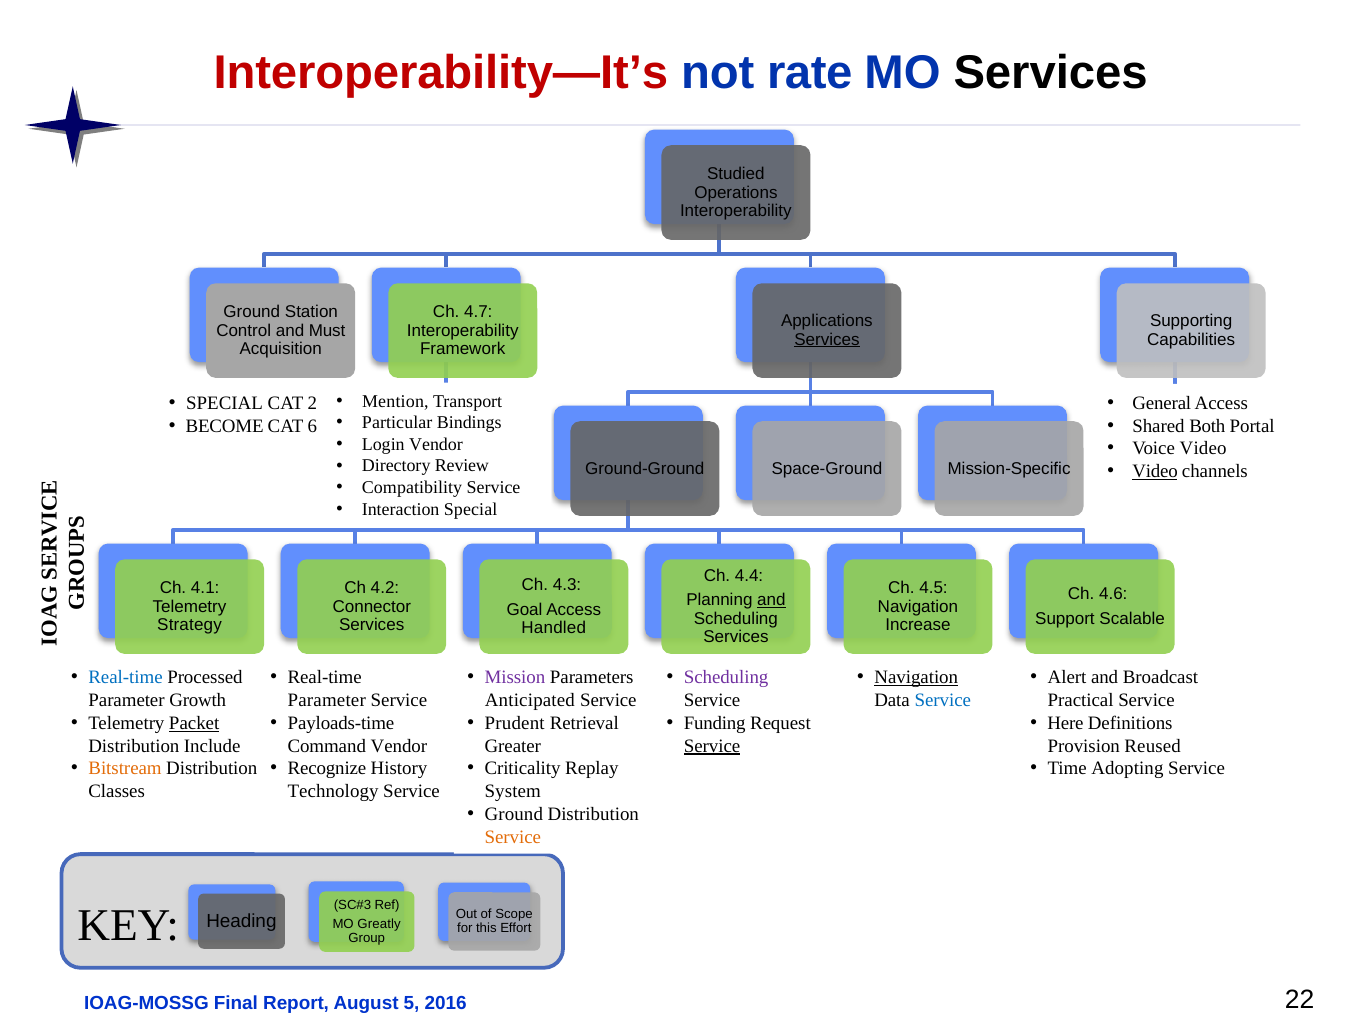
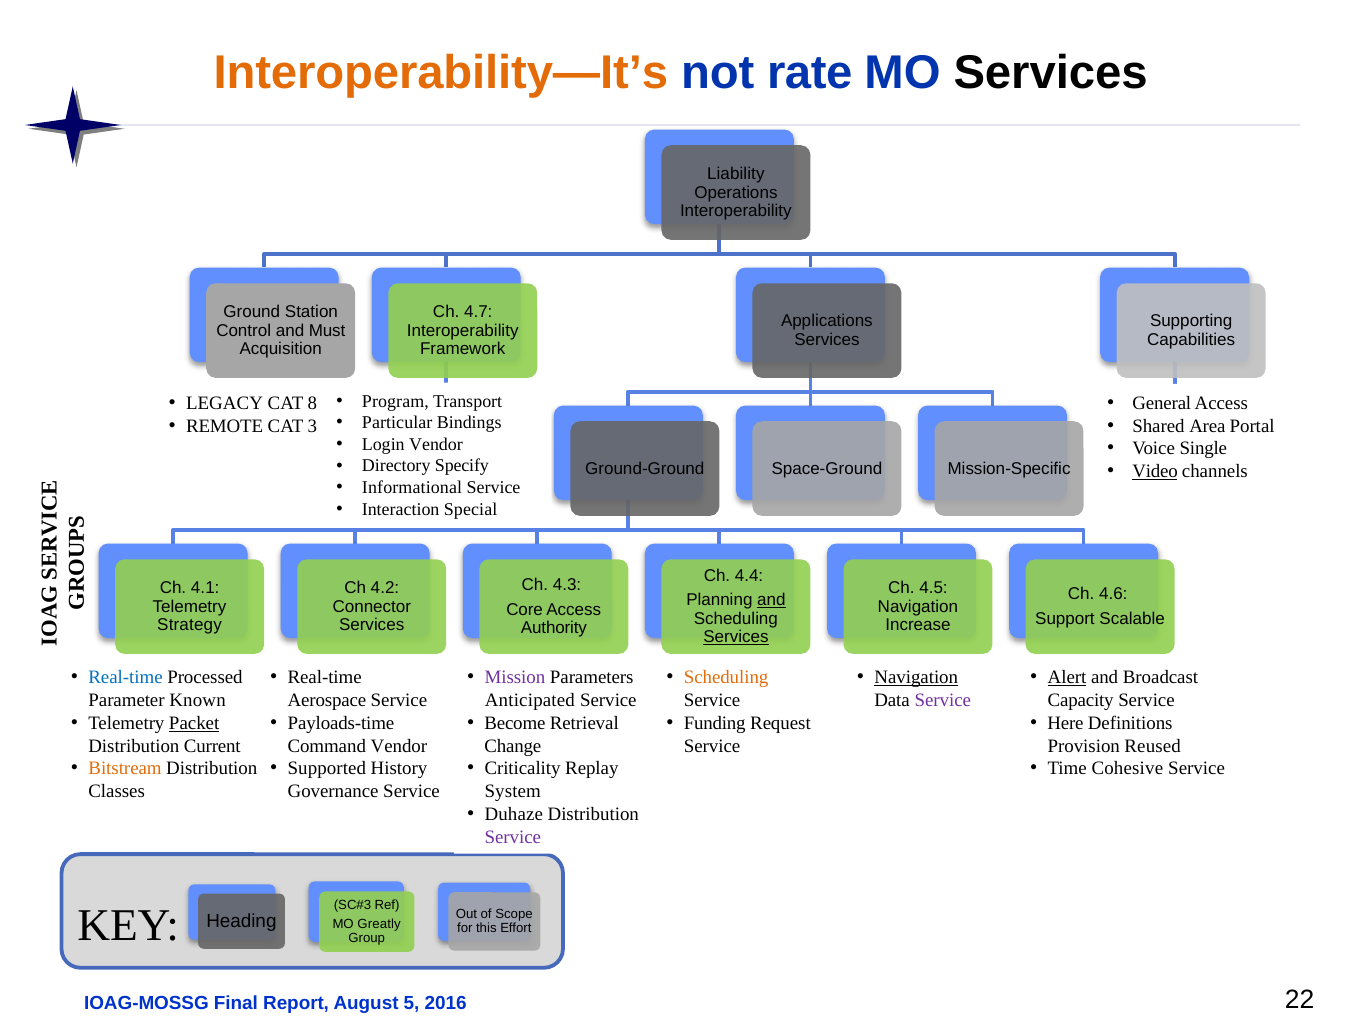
Interoperability—It’s colour: red -> orange
Studied: Studied -> Liability
Services at (827, 339) underline: present -> none
Mention: Mention -> Program
SPECIAL at (225, 403): SPECIAL -> LEGACY
2: 2 -> 8
Both: Both -> Area
BECOME: BECOME -> REMOTE
6: 6 -> 3
Voice Video: Video -> Single
Review: Review -> Specify
Compatibility: Compatibility -> Informational
Goal: Goal -> Core
Handled: Handled -> Authority
Services at (736, 637) underline: none -> present
Scheduling at (726, 677) colour: purple -> orange
Alert underline: none -> present
Growth: Growth -> Known
Parameter at (327, 700): Parameter -> Aerospace
Service at (943, 700) colour: blue -> purple
Practical: Practical -> Capacity
Prudent: Prudent -> Become
Include: Include -> Current
Greater: Greater -> Change
Service at (712, 745) underline: present -> none
Recognize: Recognize -> Supported
Adopting: Adopting -> Cohesive
Technology: Technology -> Governance
Ground at (514, 814): Ground -> Duhaze
Service at (513, 836) colour: orange -> purple
